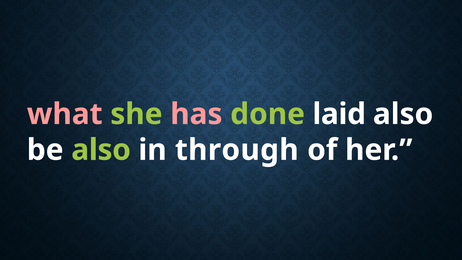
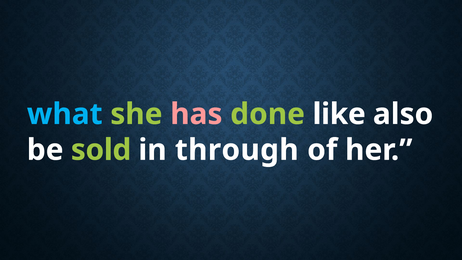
what colour: pink -> light blue
laid: laid -> like
be also: also -> sold
